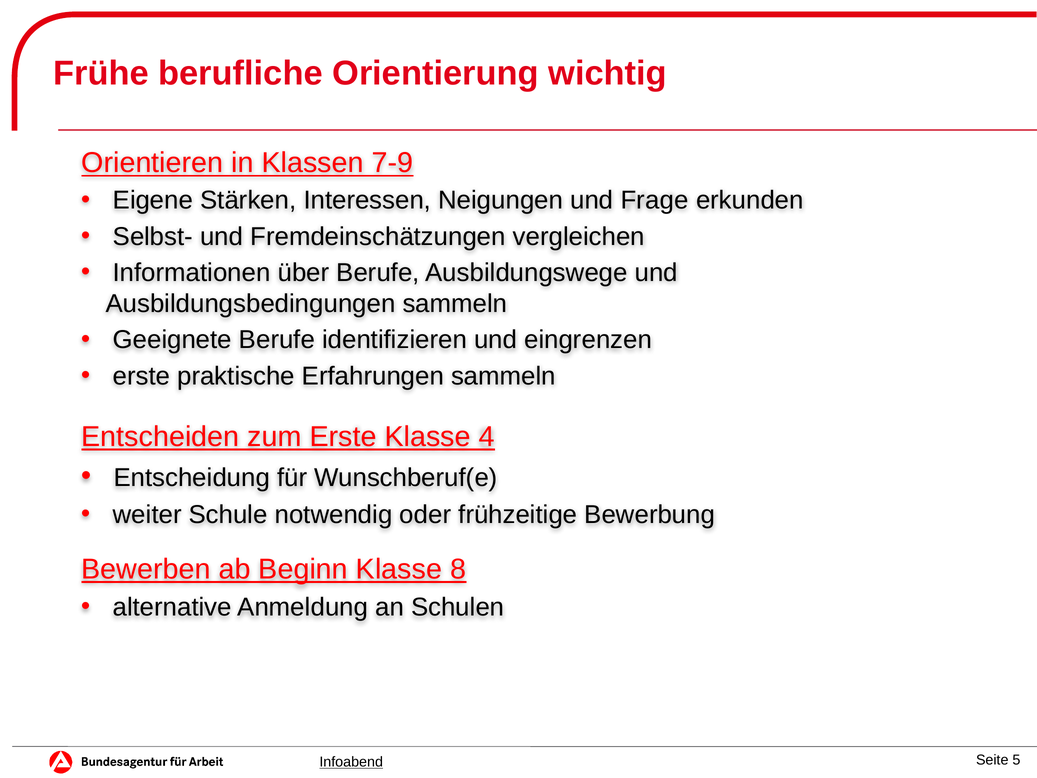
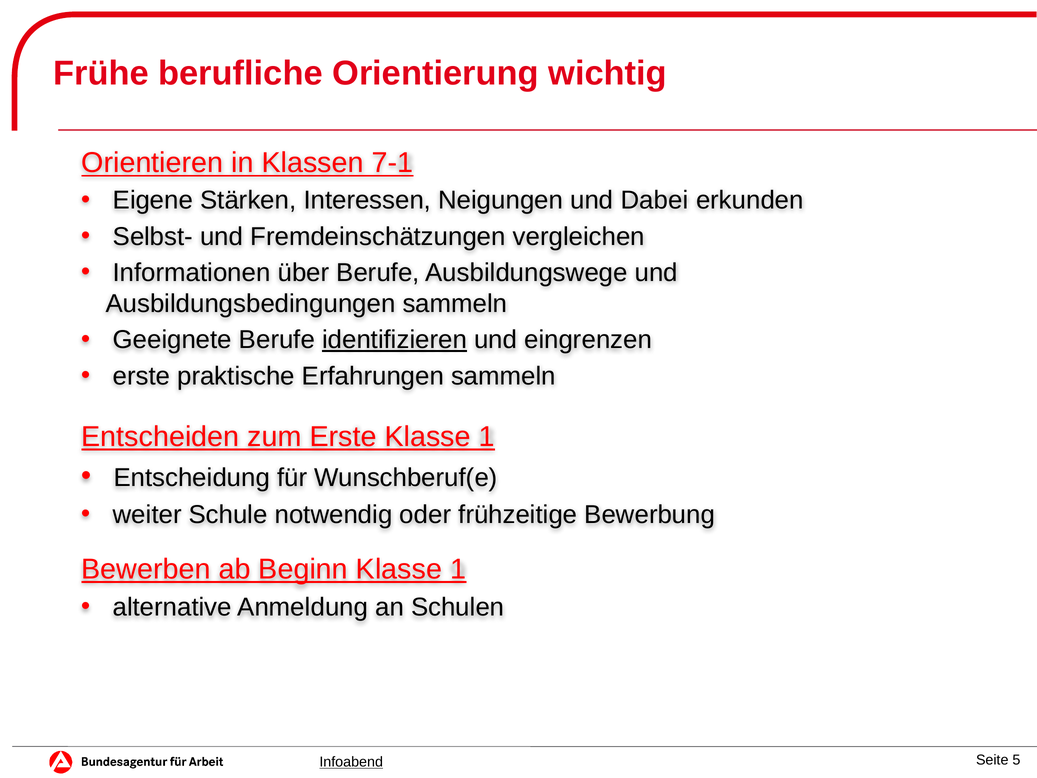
7-9: 7-9 -> 7-1
Frage: Frage -> Dabei
identifizieren underline: none -> present
4 at (487, 437): 4 -> 1
Beginn Klasse 8: 8 -> 1
